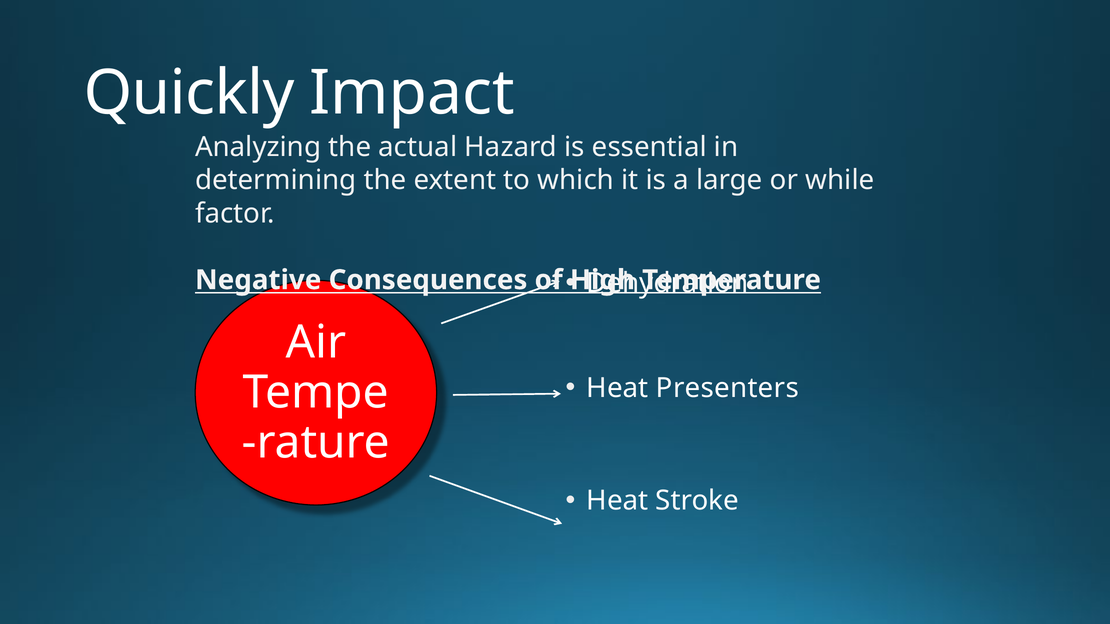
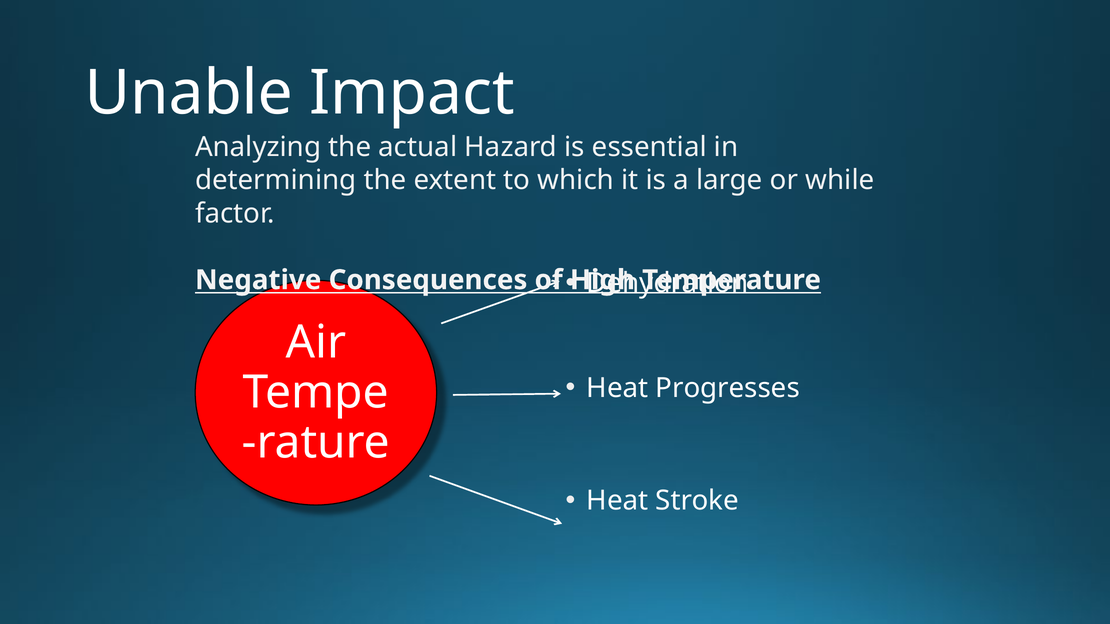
Quickly: Quickly -> Unable
Presenters: Presenters -> Progresses
